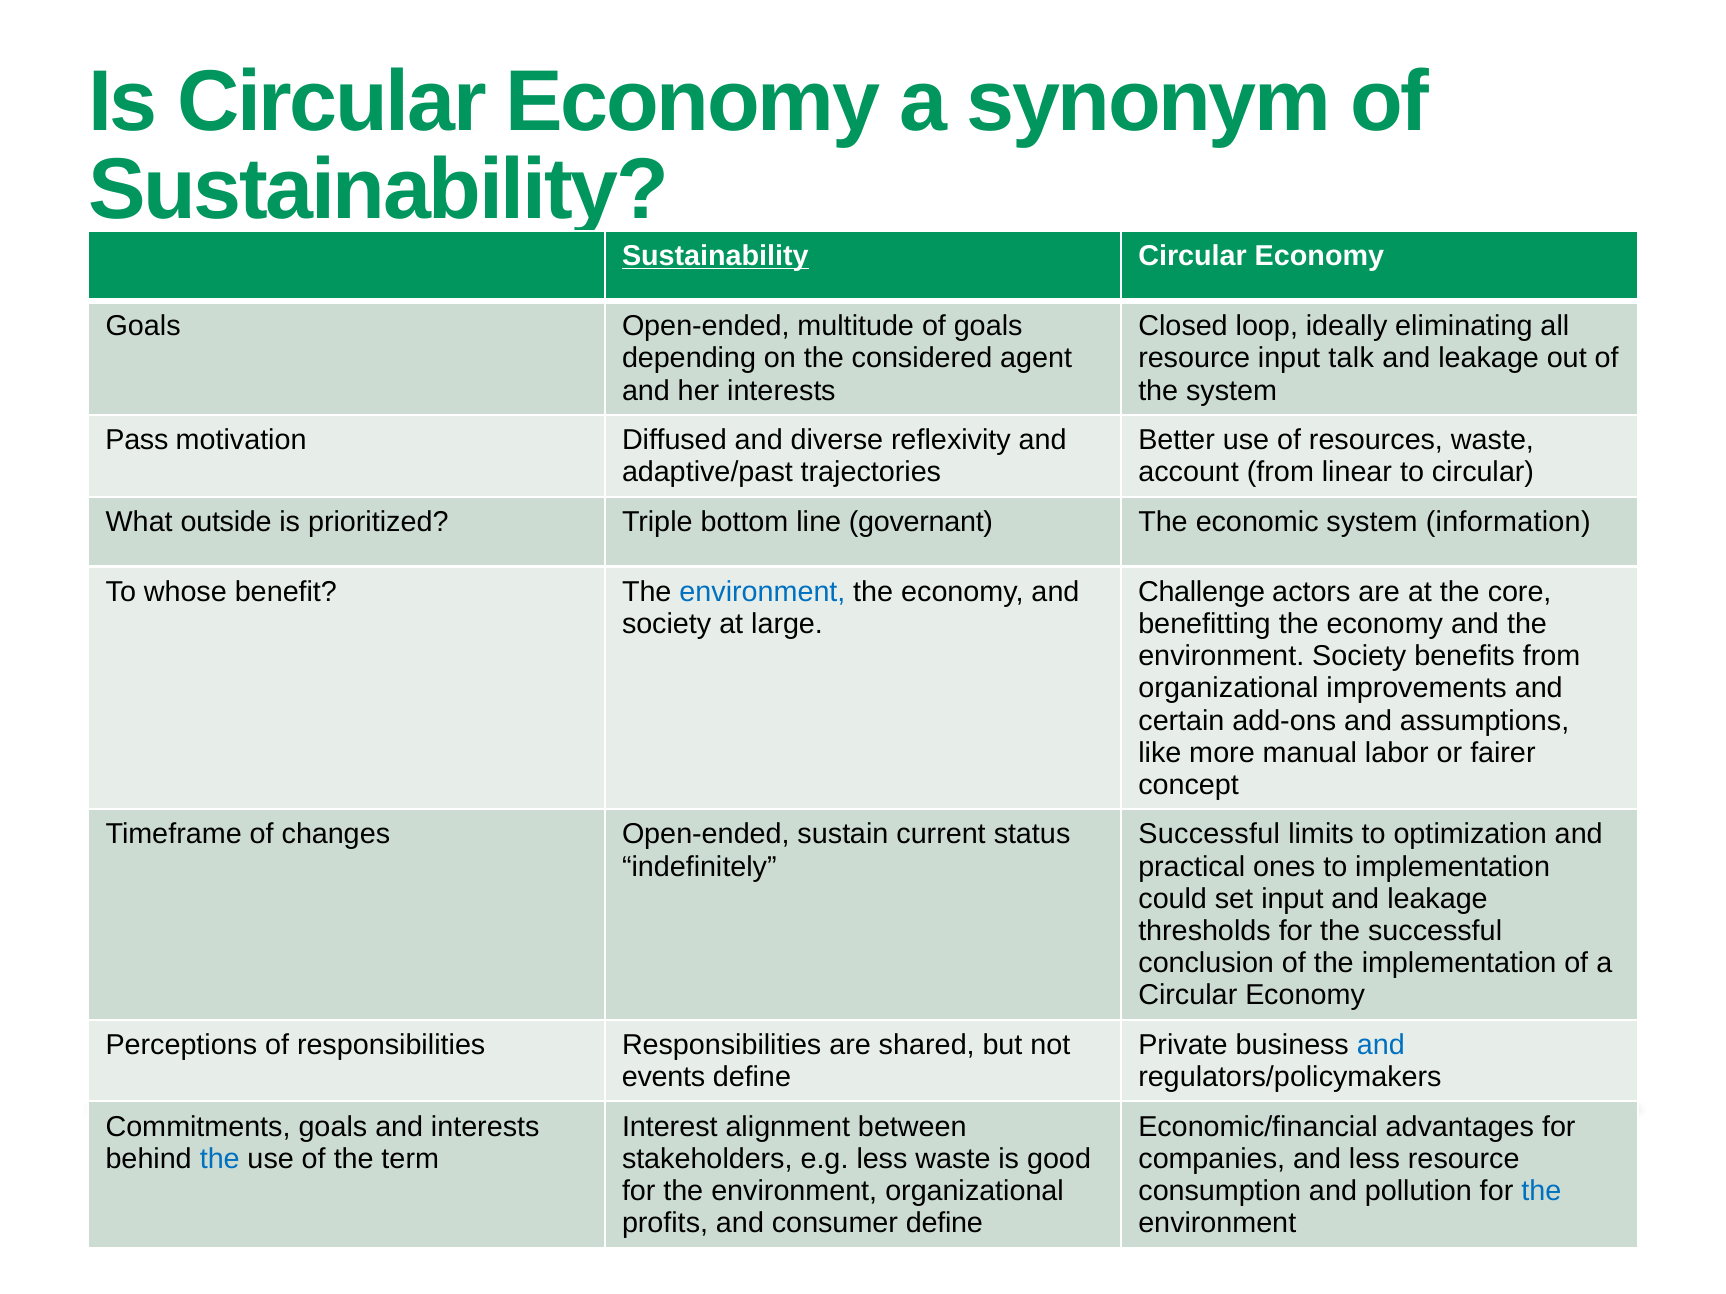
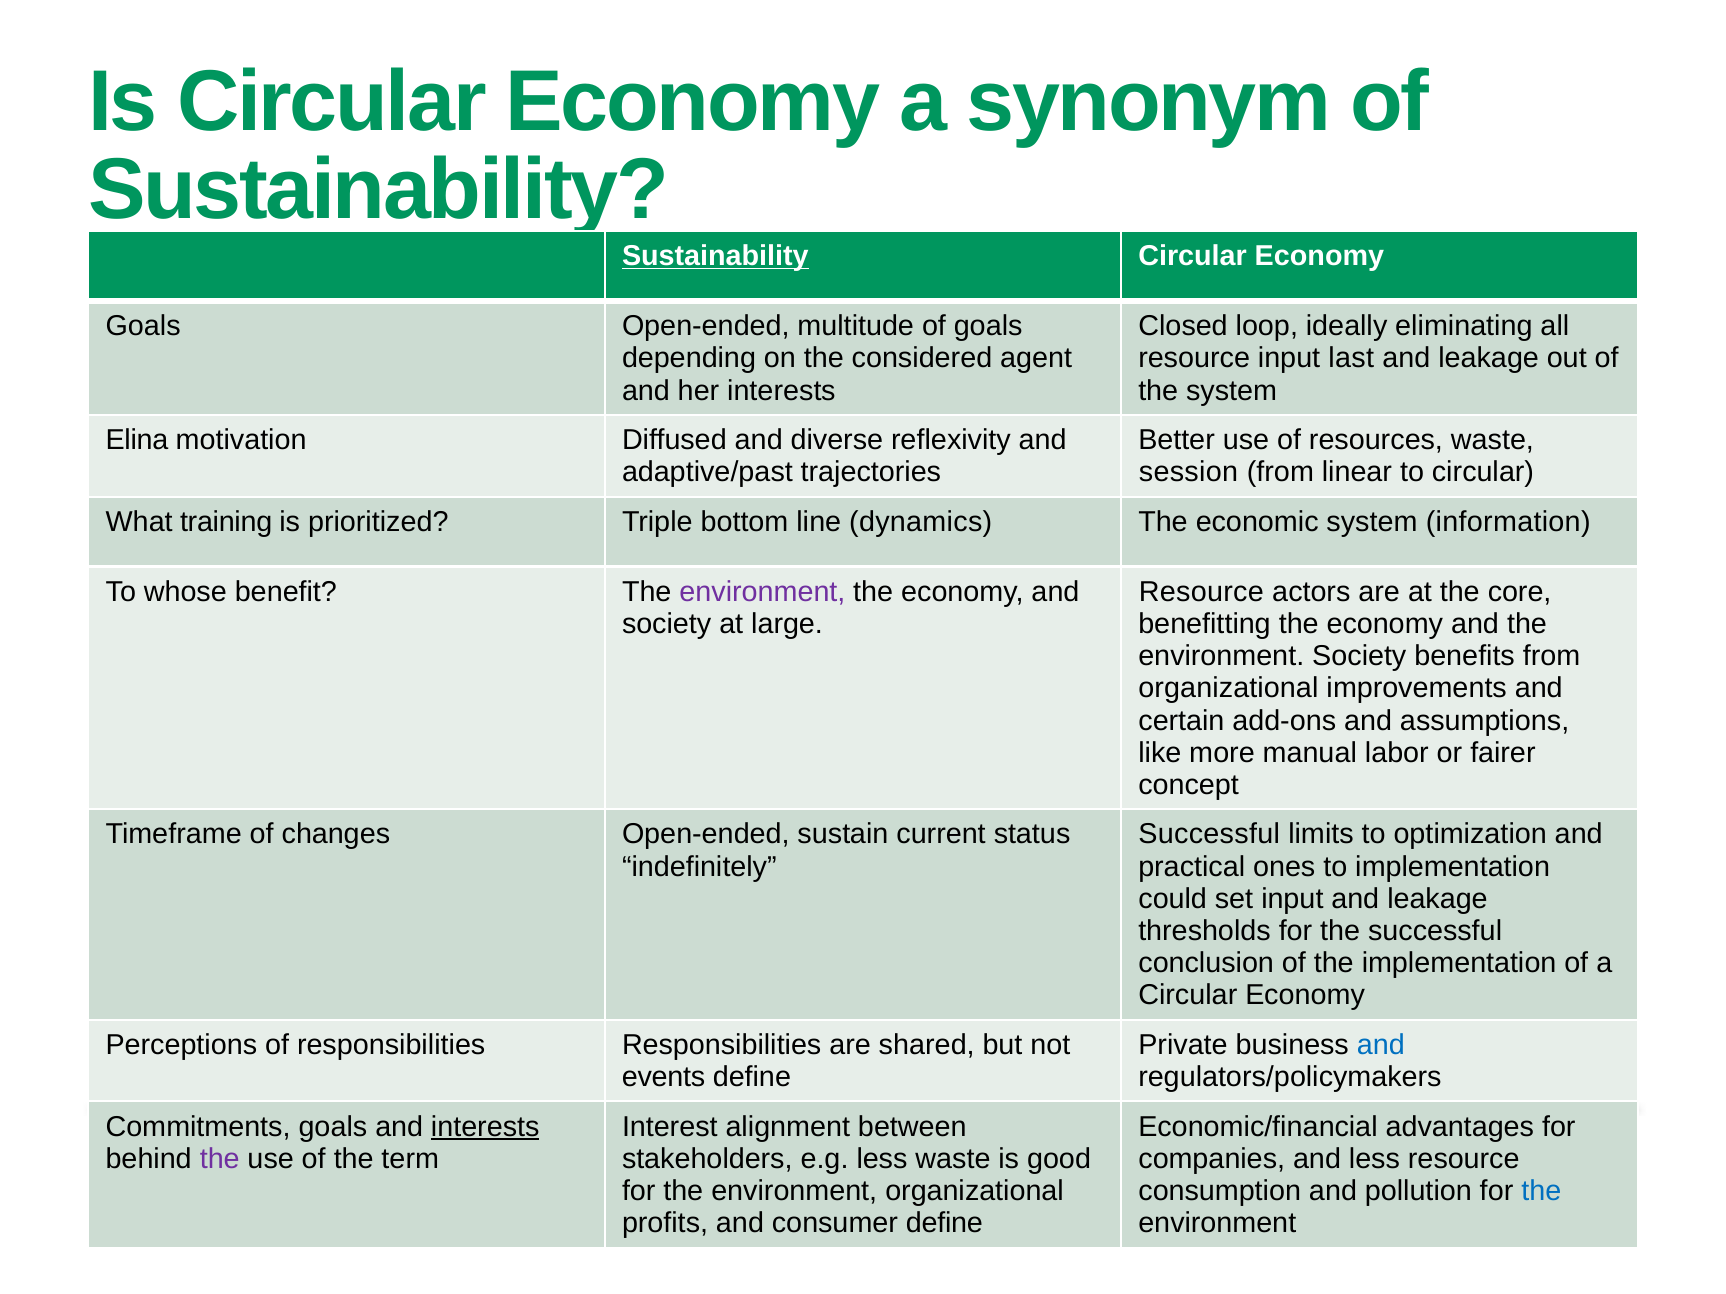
talk: talk -> last
Pass: Pass -> Elina
account: account -> session
outside: outside -> training
governant: governant -> dynamics
environment at (762, 592) colour: blue -> purple
Challenge at (1202, 592): Challenge -> Resource
interests at (485, 1127) underline: none -> present
the at (220, 1159) colour: blue -> purple
